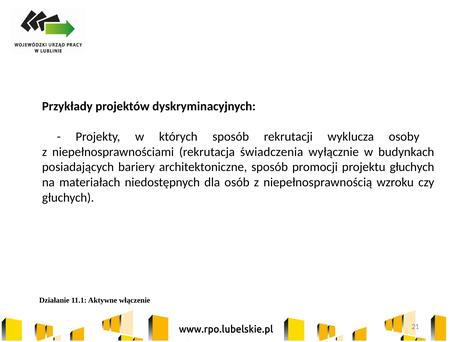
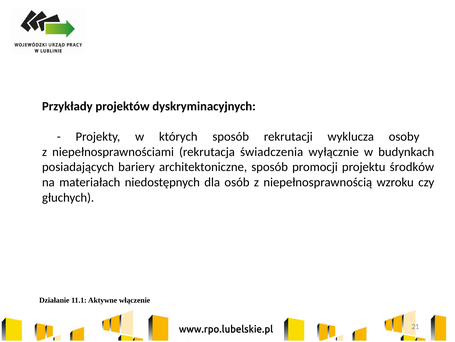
projektu głuchych: głuchych -> środków
